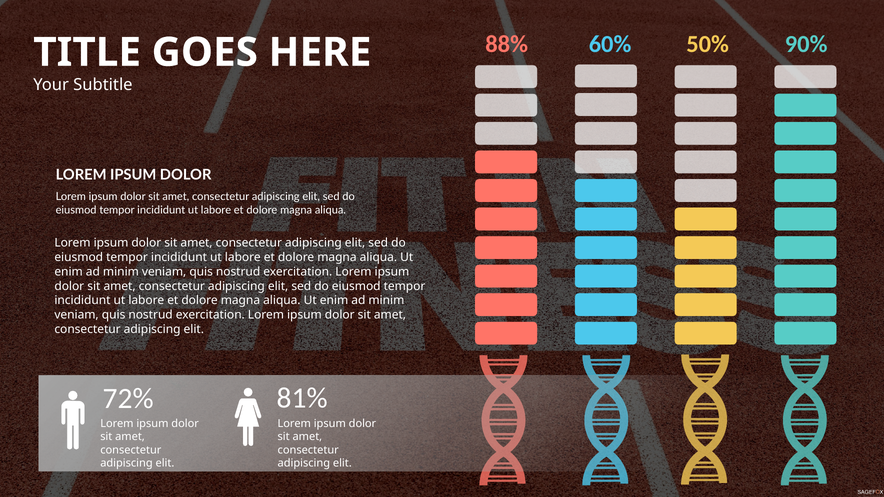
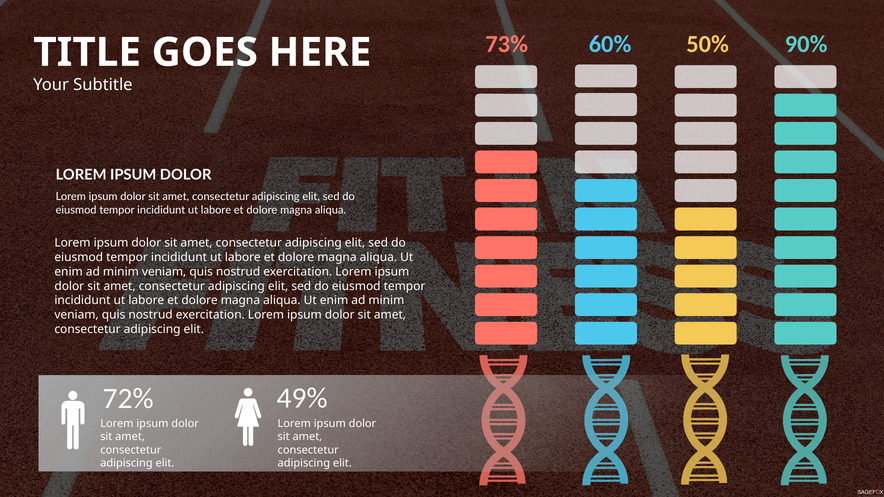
88%: 88% -> 73%
81%: 81% -> 49%
